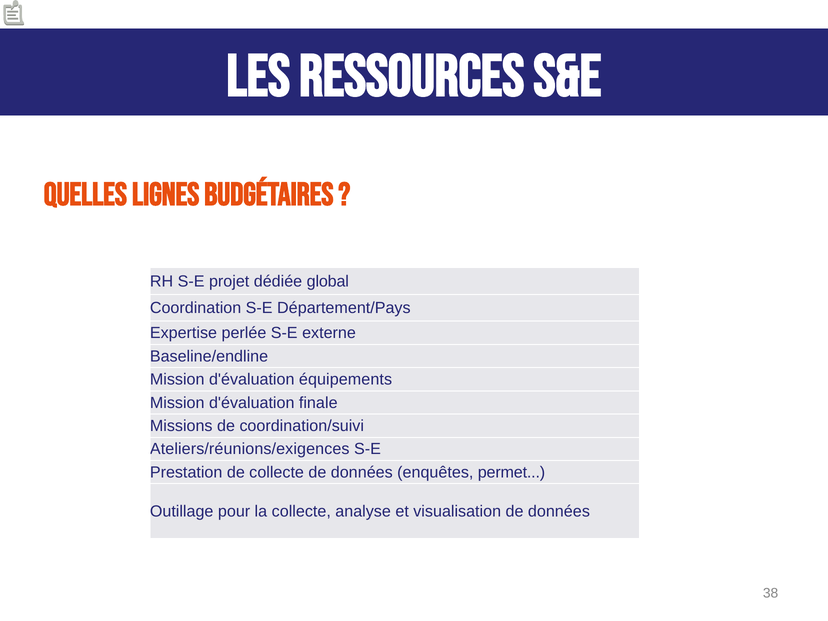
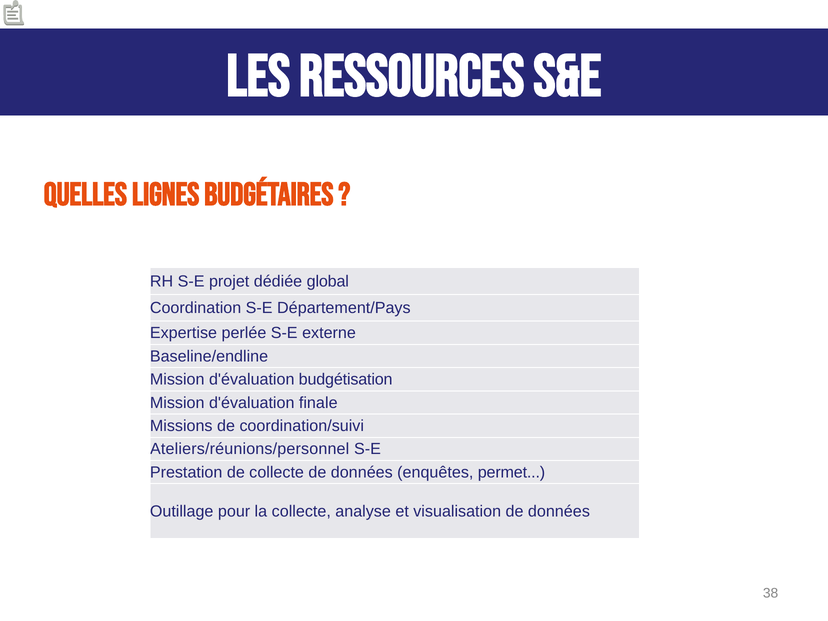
équipements: équipements -> budgétisation
Ateliers/réunions/exigences: Ateliers/réunions/exigences -> Ateliers/réunions/personnel
